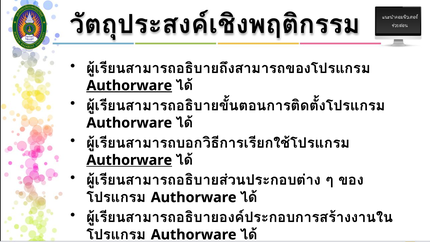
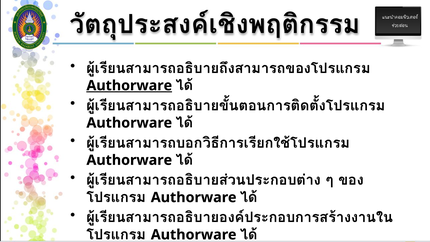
Authorware at (129, 160) underline: present -> none
